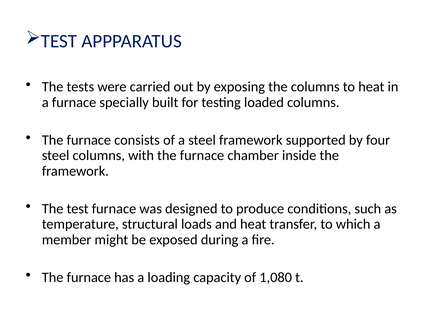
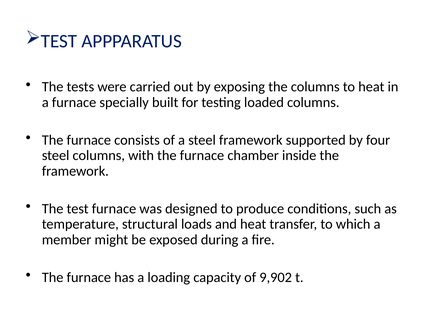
1,080: 1,080 -> 9,902
